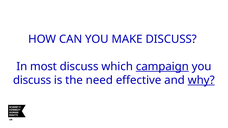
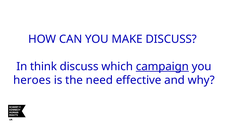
most: most -> think
discuss at (32, 80): discuss -> heroes
why underline: present -> none
